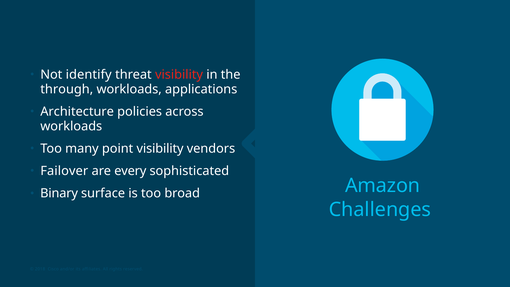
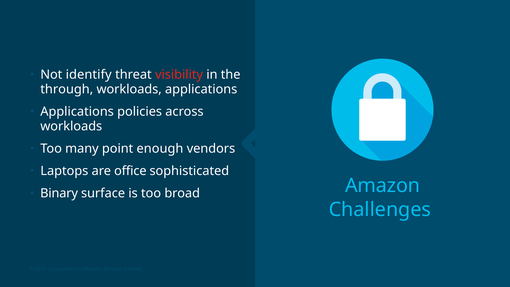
Architecture at (77, 112): Architecture -> Applications
point visibility: visibility -> enough
Failover: Failover -> Laptops
every: every -> office
